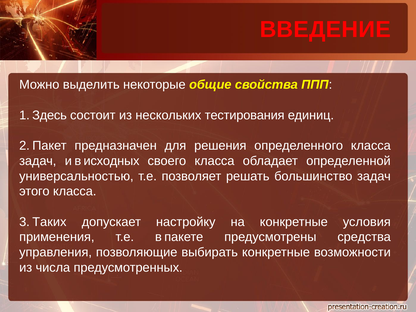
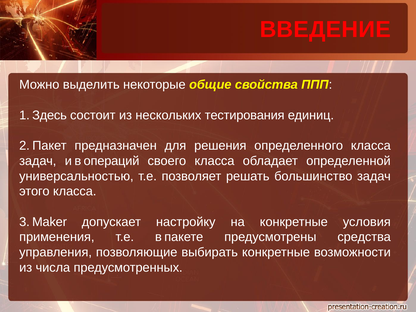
исходных: исходных -> операций
Таких: Таких -> Maker
